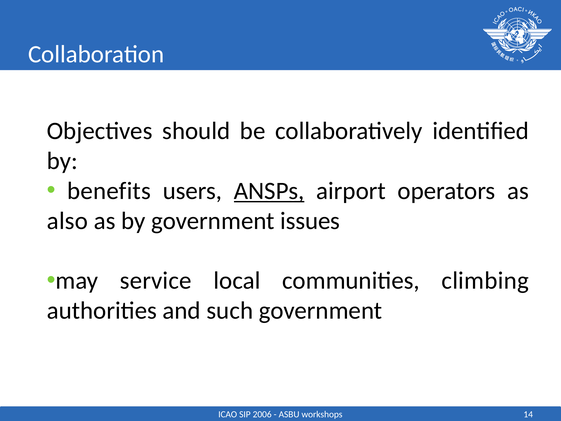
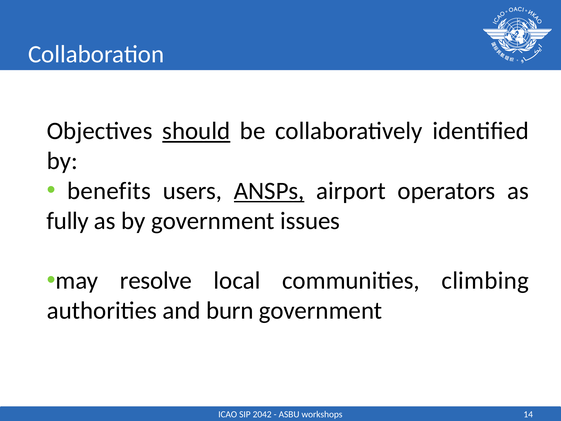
should underline: none -> present
also: also -> fully
service: service -> resolve
such: such -> burn
2006: 2006 -> 2042
